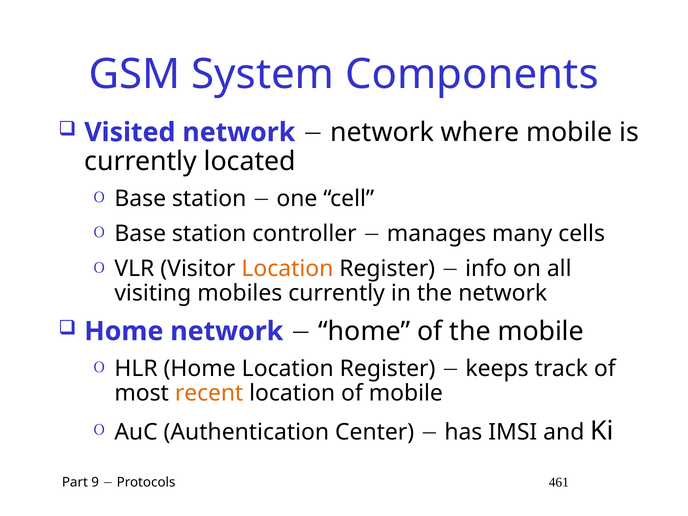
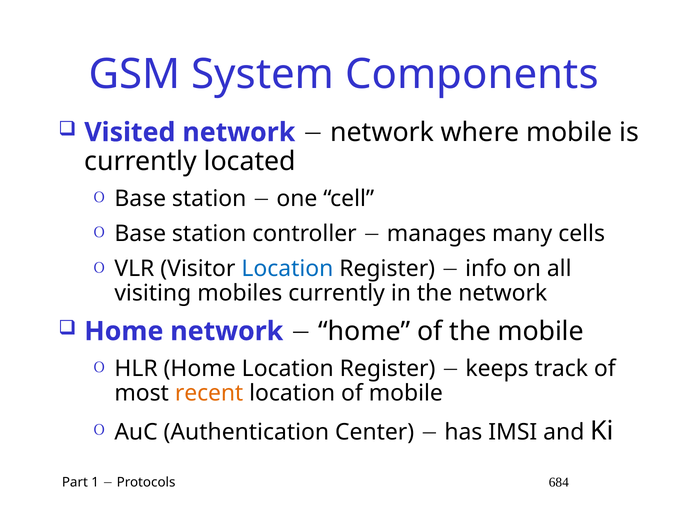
Location at (287, 269) colour: orange -> blue
9: 9 -> 1
461: 461 -> 684
